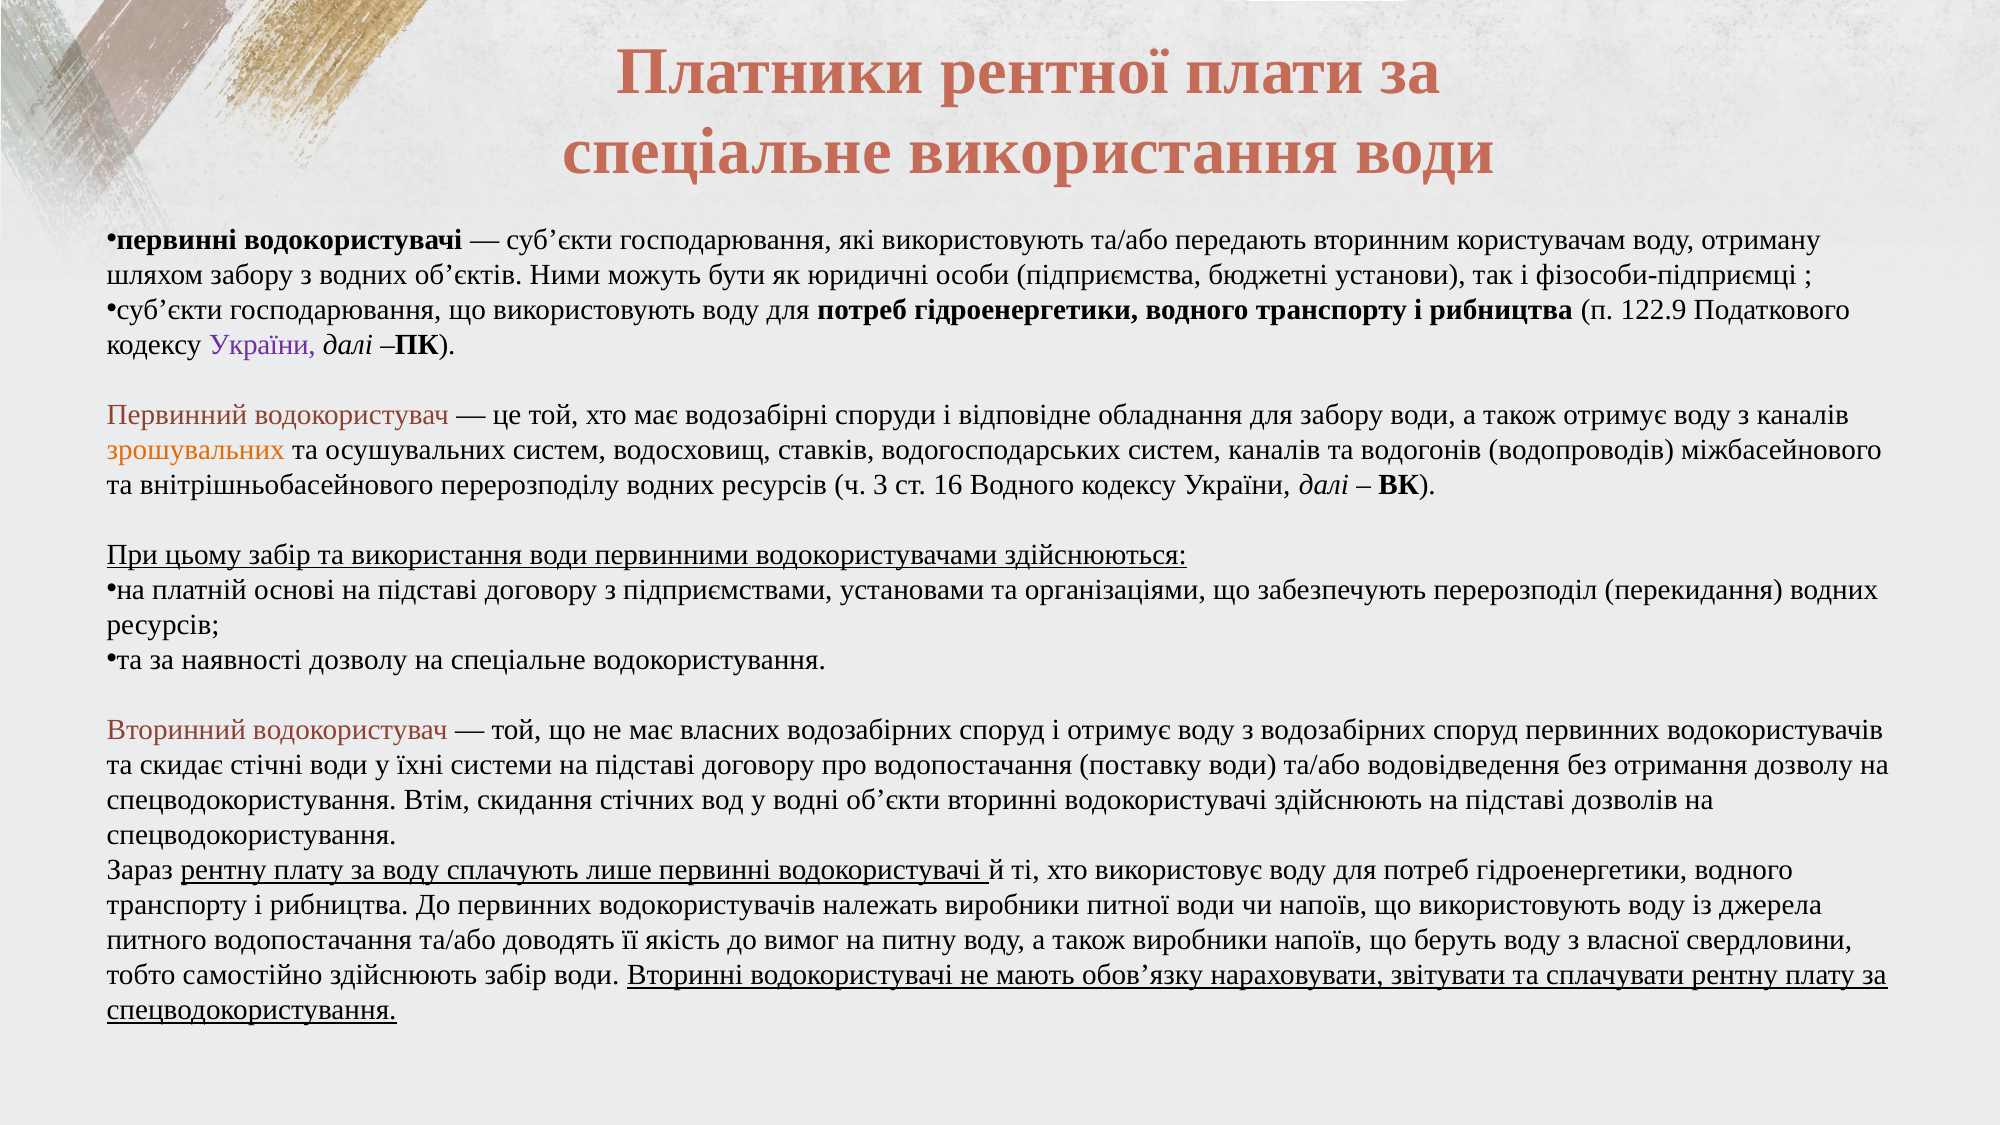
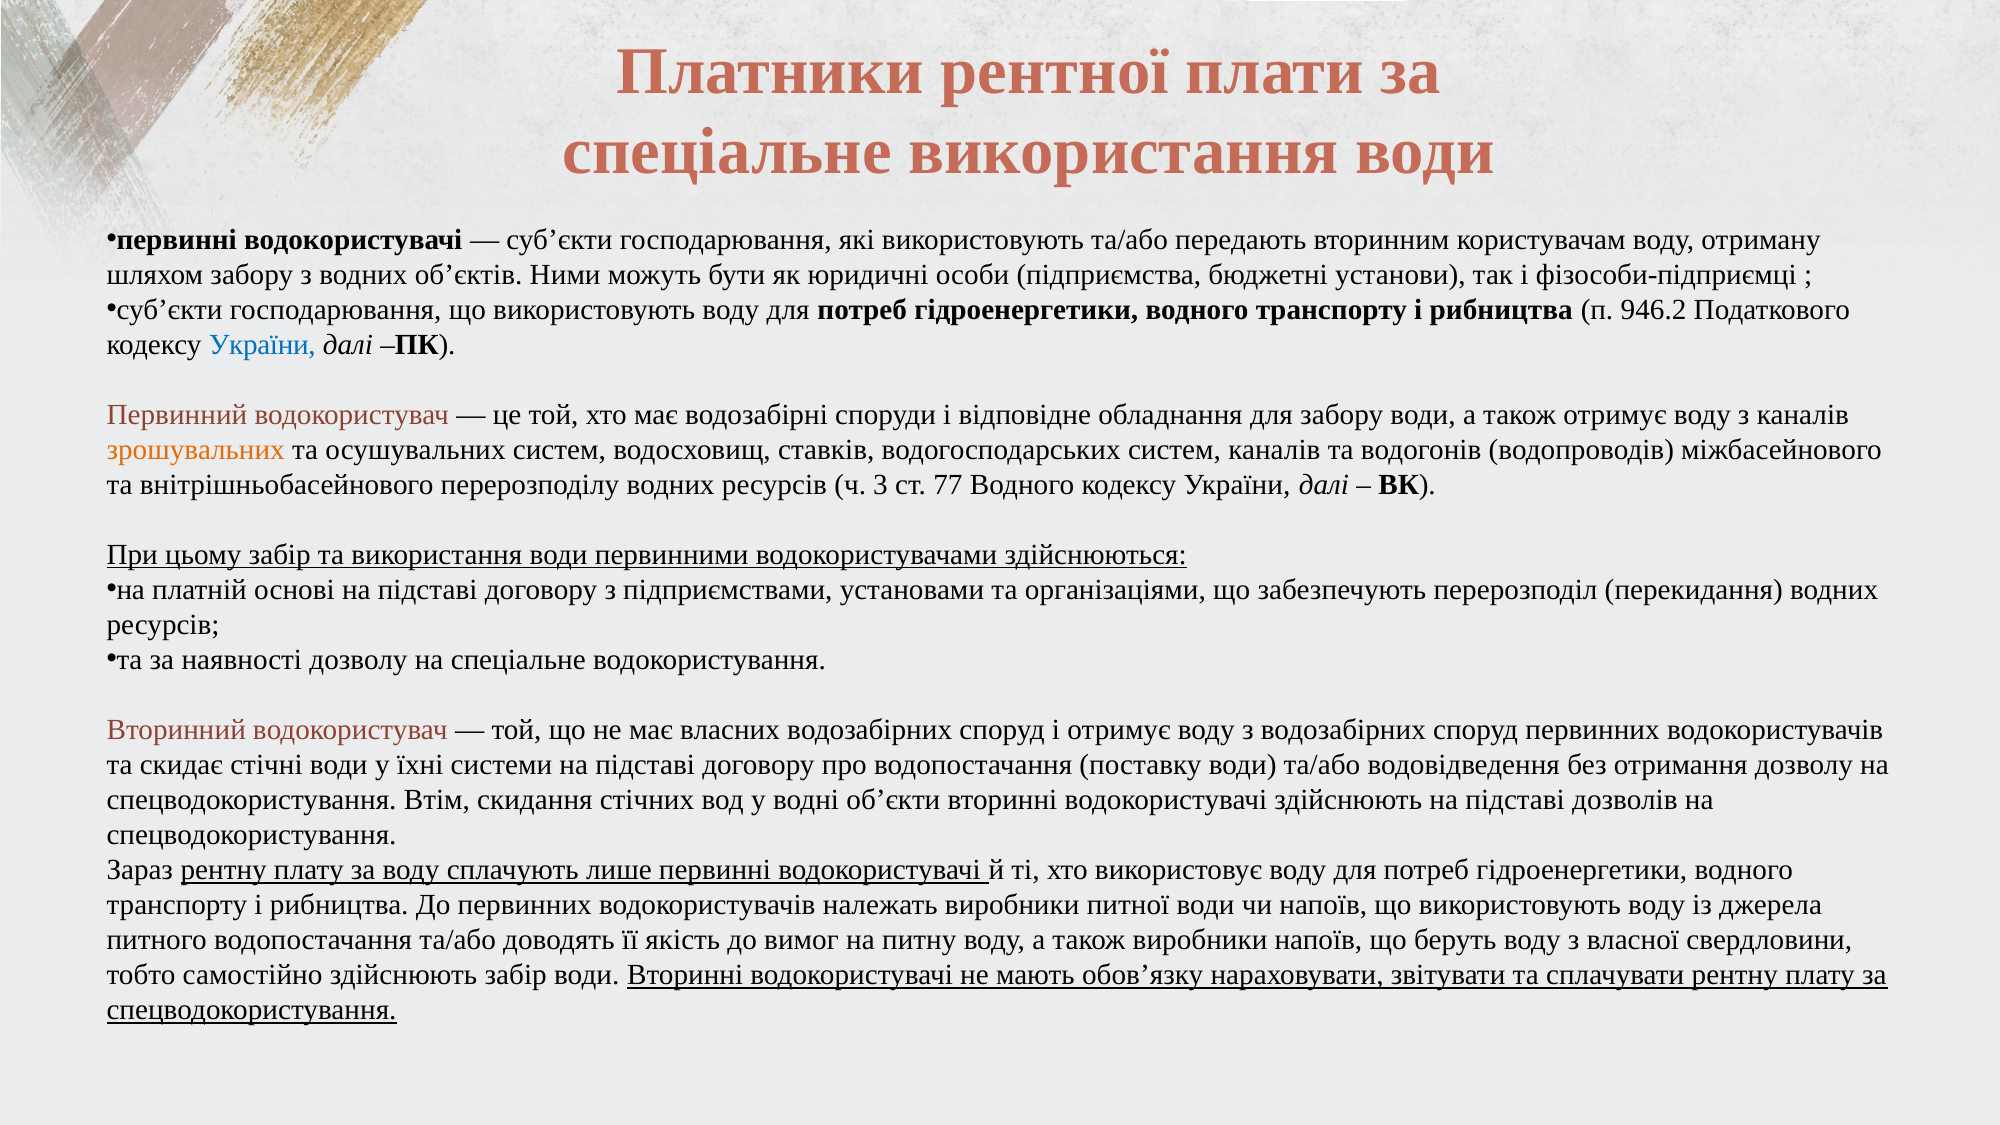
122.9: 122.9 -> 946.2
України at (262, 345) colour: purple -> blue
16: 16 -> 77
